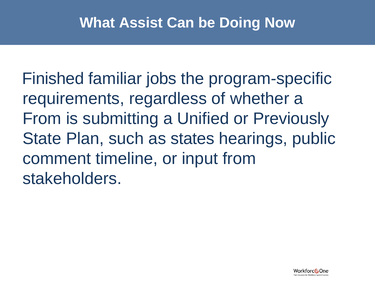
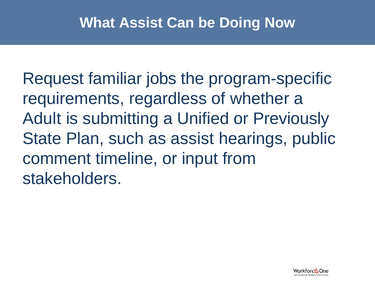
Finished: Finished -> Request
From at (42, 119): From -> Adult
as states: states -> assist
